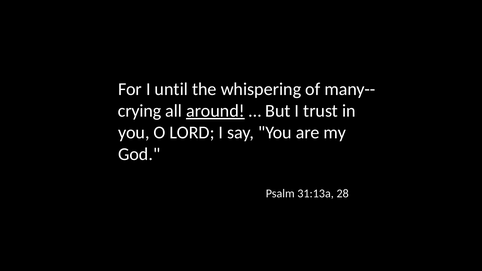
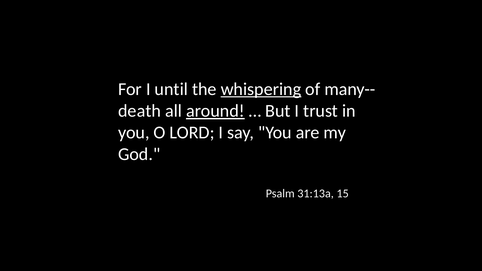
whispering underline: none -> present
crying: crying -> death
28: 28 -> 15
